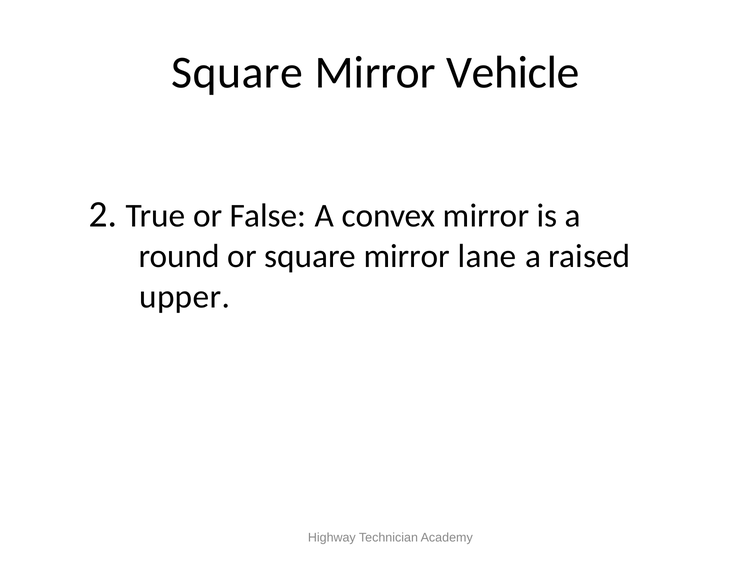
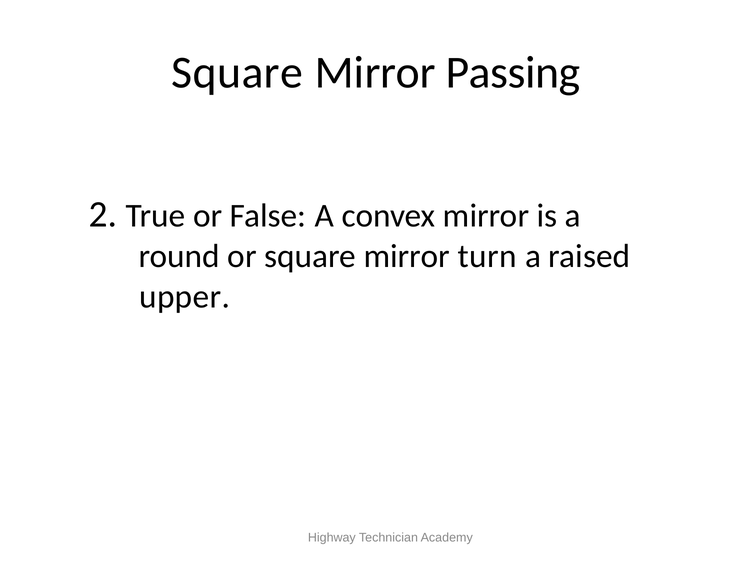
Vehicle: Vehicle -> Passing
lane: lane -> turn
